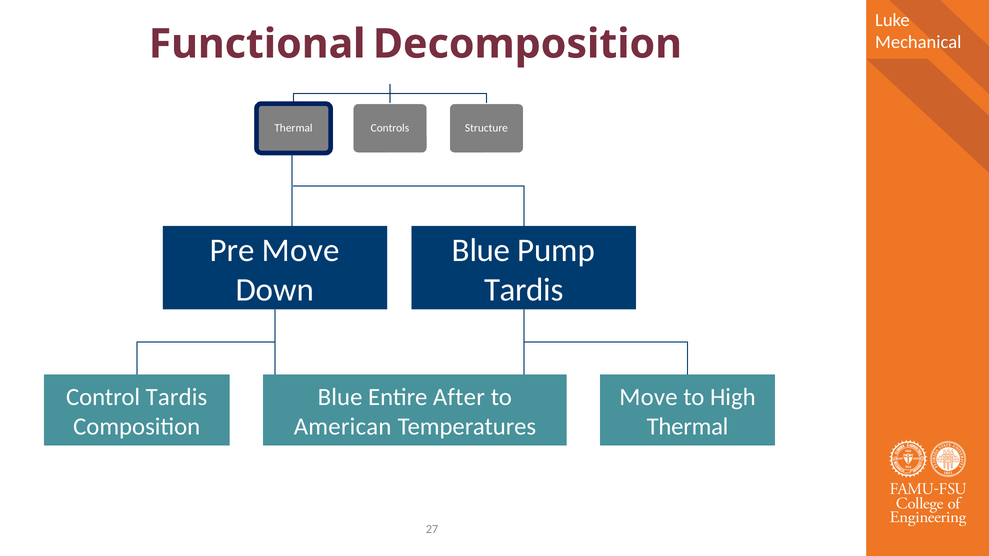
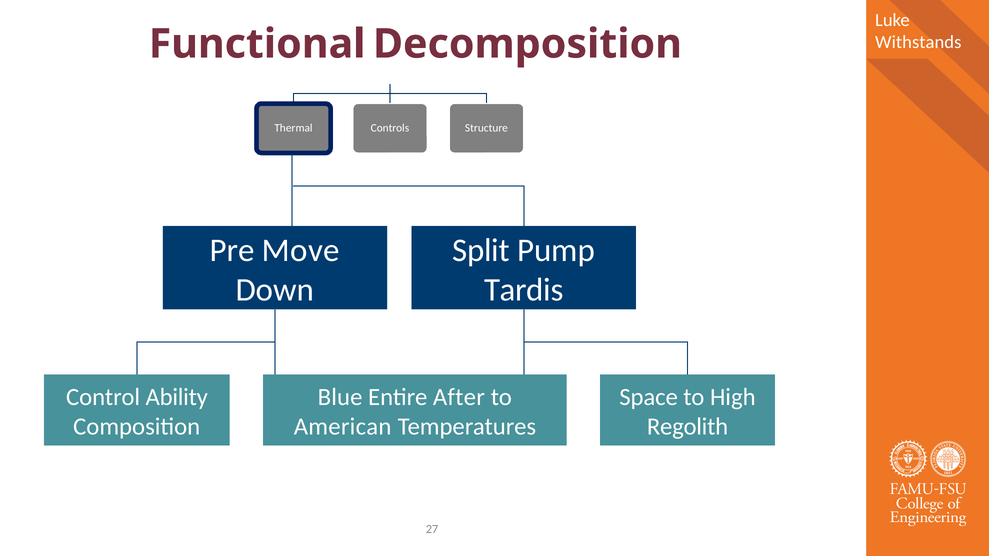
Mechanical: Mechanical -> Withstands
Blue at (481, 250): Blue -> Split
Control Tardis: Tardis -> Ability
Move at (648, 397): Move -> Space
Thermal at (688, 427): Thermal -> Regolith
